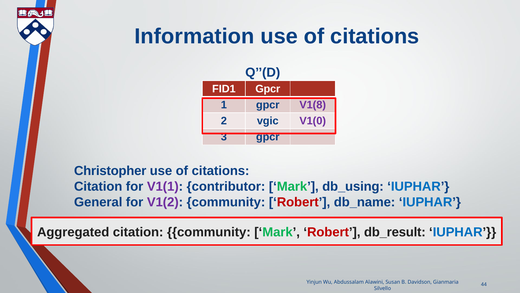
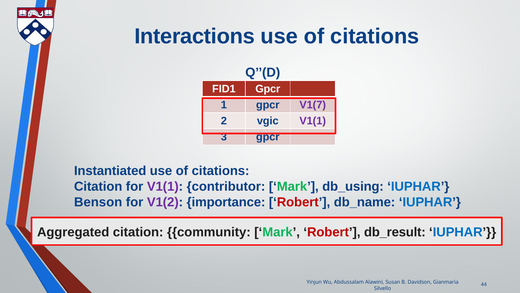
Information: Information -> Interactions
V1(8: V1(8 -> V1(7
vgic V1(0: V1(0 -> V1(1
Christopher: Christopher -> Instantiated
General: General -> Benson
V1(2 community: community -> importance
